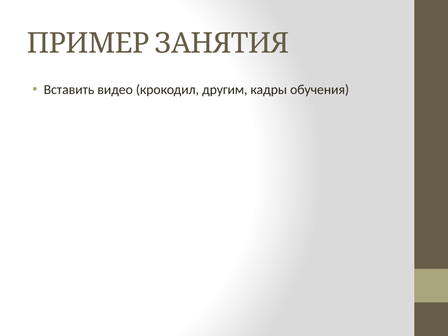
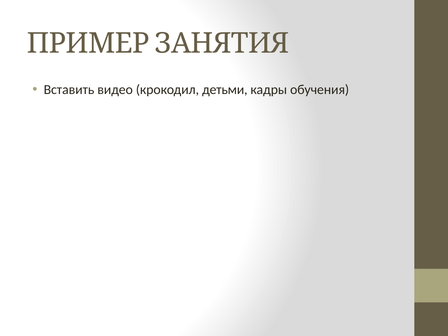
другим: другим -> детьми
